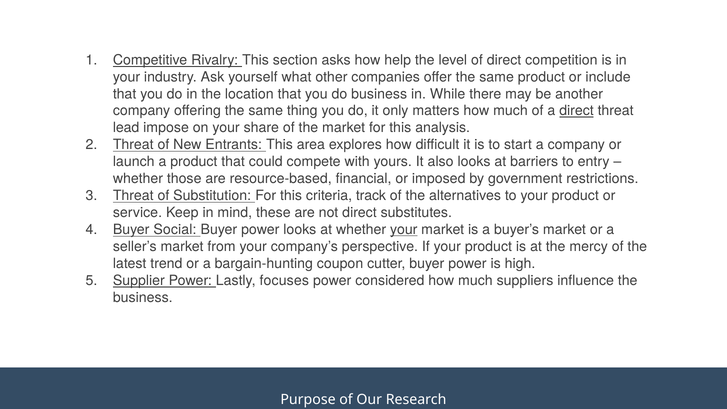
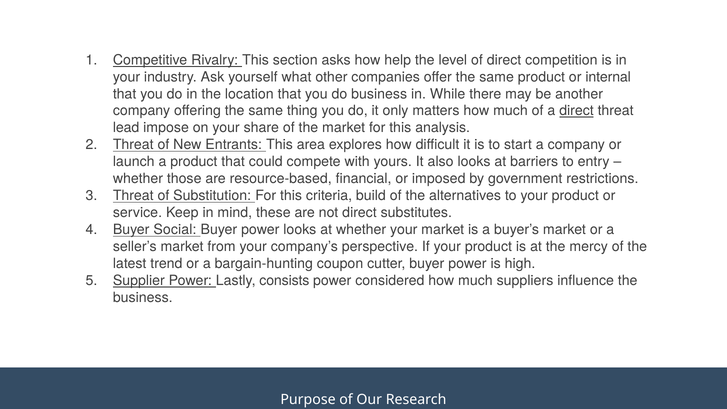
include: include -> internal
track: track -> build
your at (404, 230) underline: present -> none
focuses: focuses -> consists
